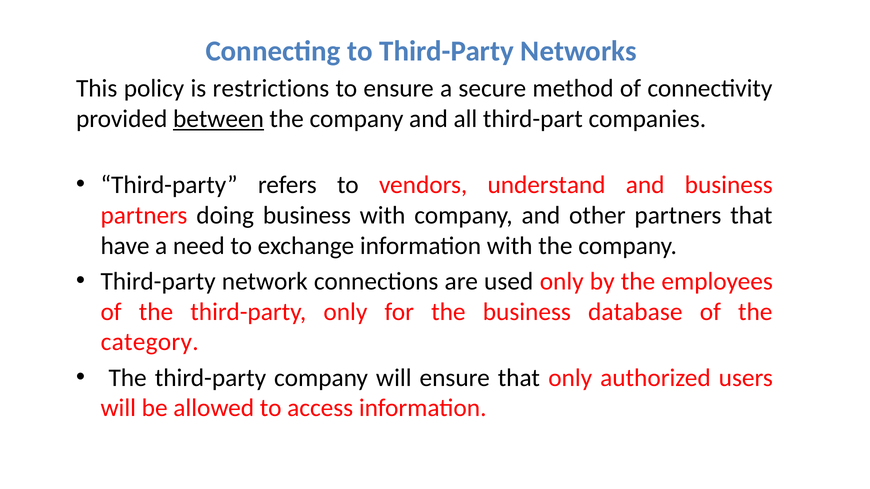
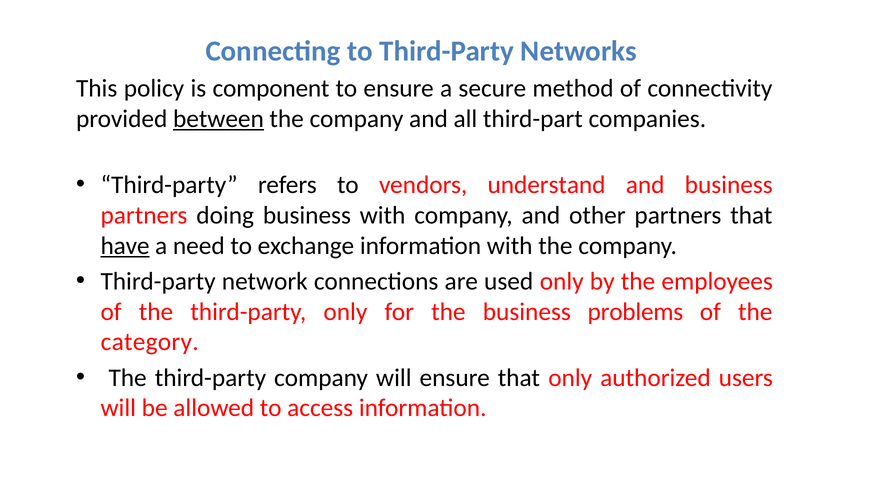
restrictions: restrictions -> component
have underline: none -> present
database: database -> problems
